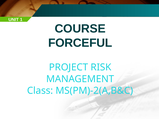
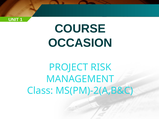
FORCEFUL: FORCEFUL -> OCCASION
